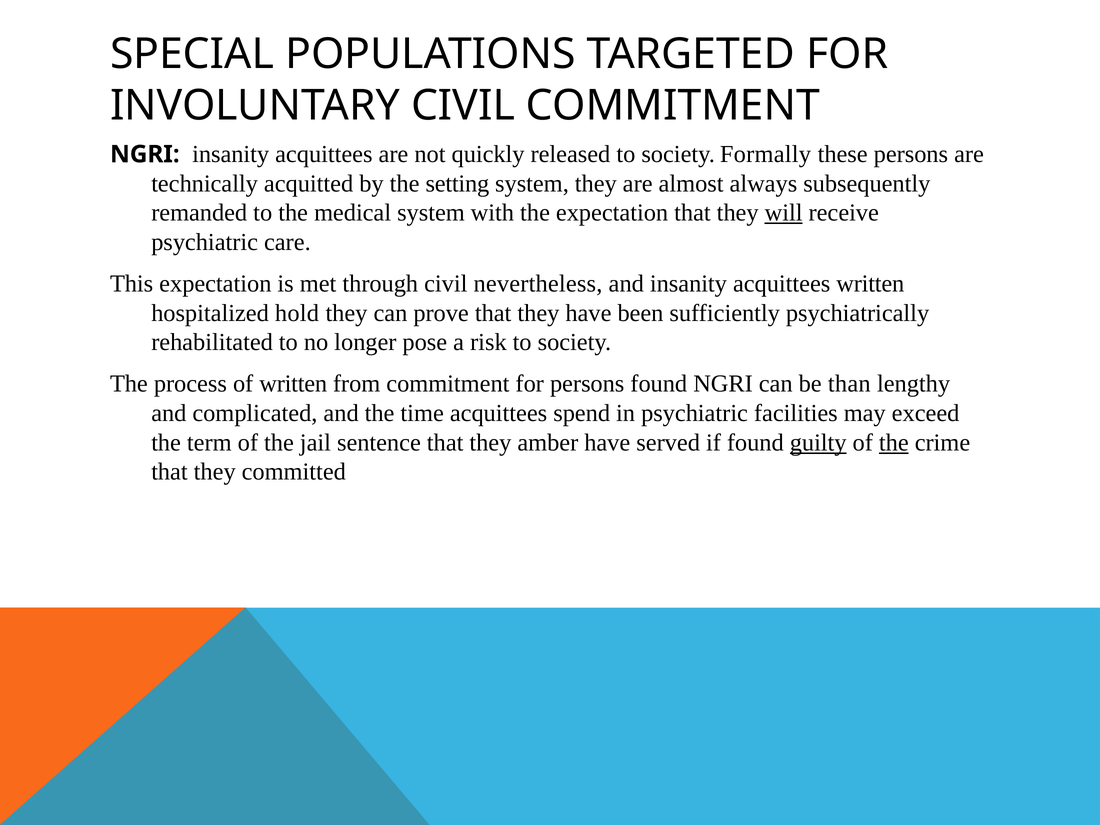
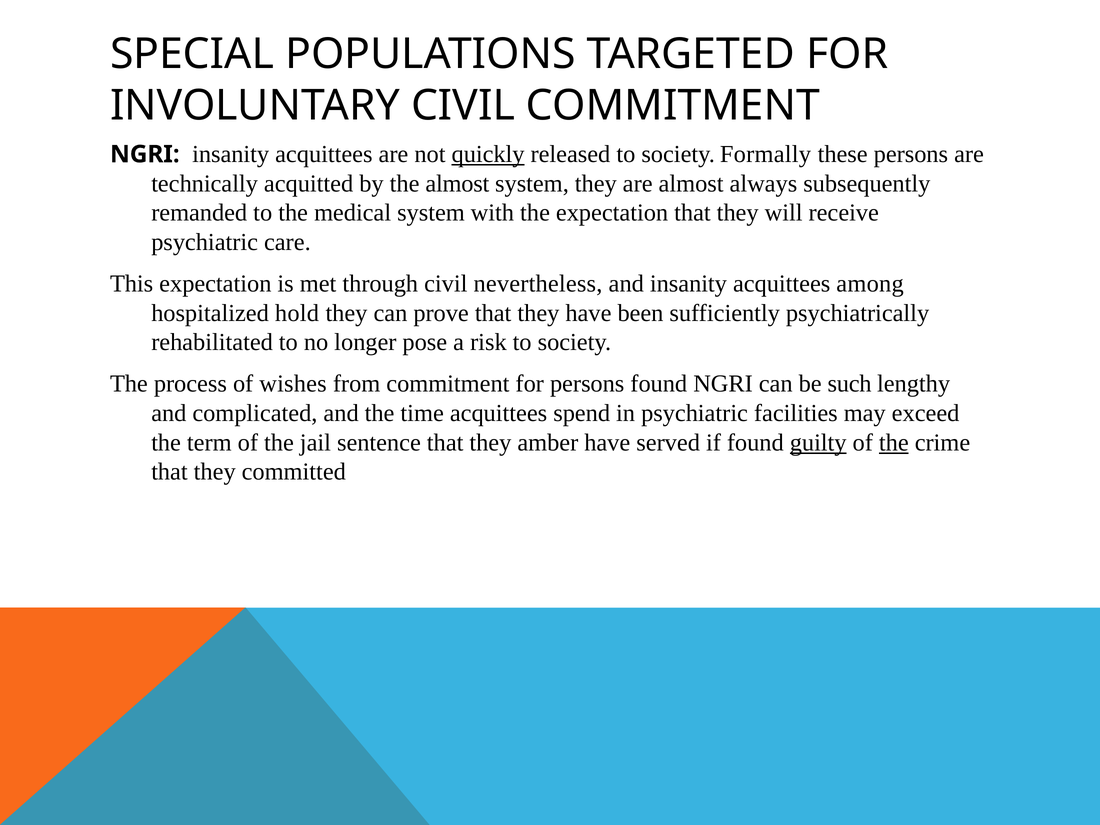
quickly underline: none -> present
the setting: setting -> almost
will underline: present -> none
acquittees written: written -> among
of written: written -> wishes
than: than -> such
